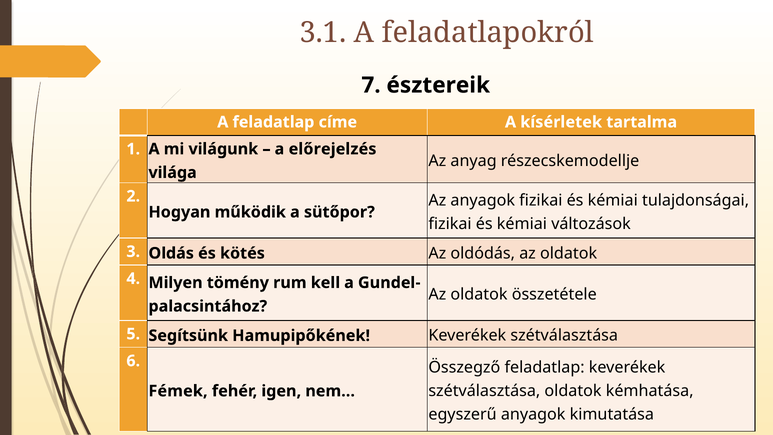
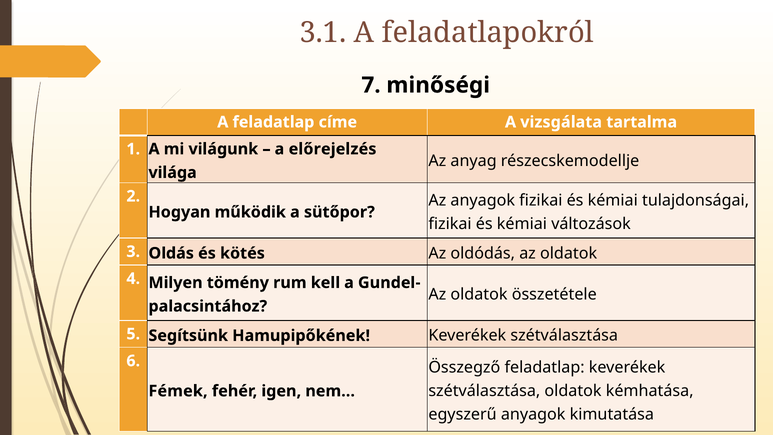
észtereik: észtereik -> minőségi
kísérletek: kísérletek -> vizsgálata
